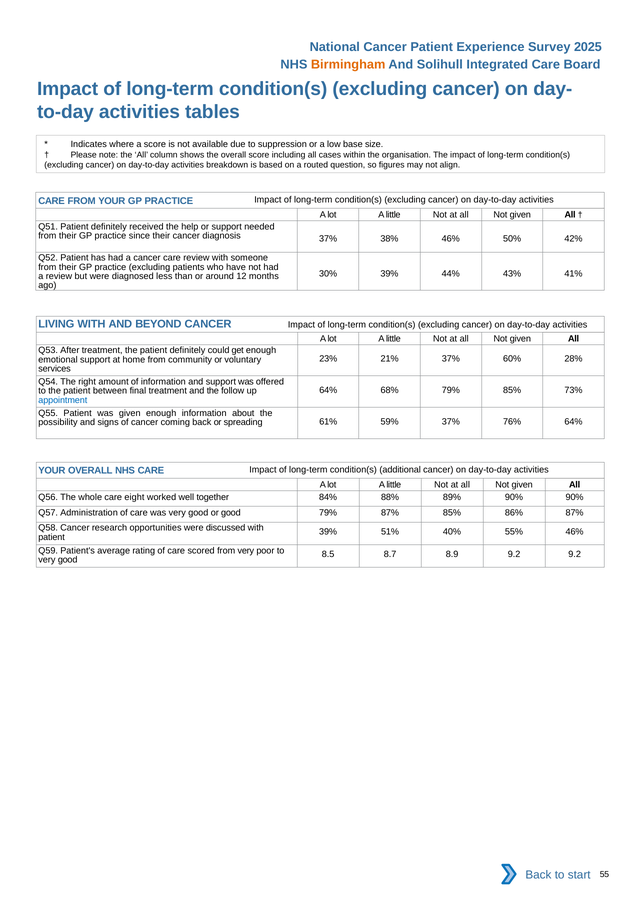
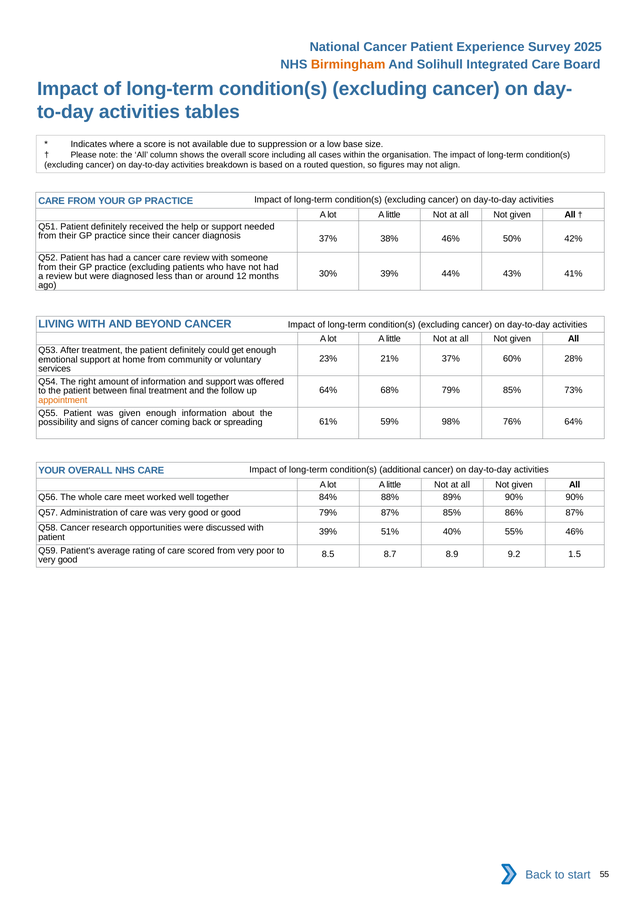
appointment colour: blue -> orange
59% 37%: 37% -> 98%
eight: eight -> meet
9.2 9.2: 9.2 -> 1.5
